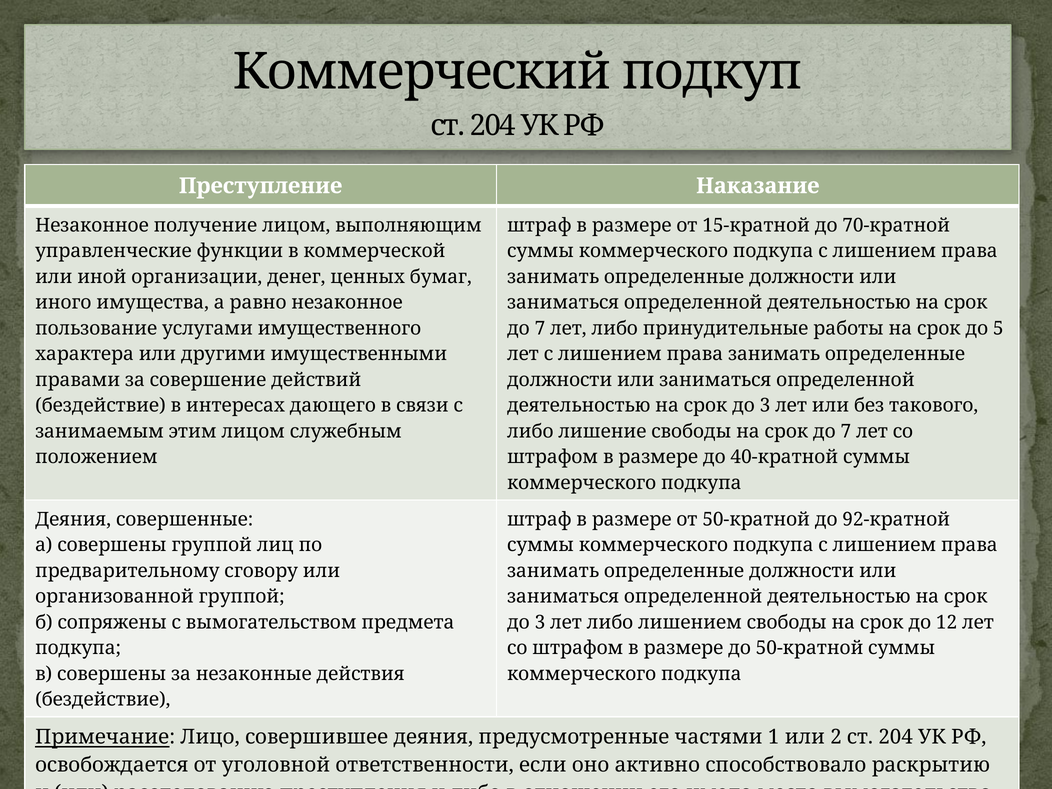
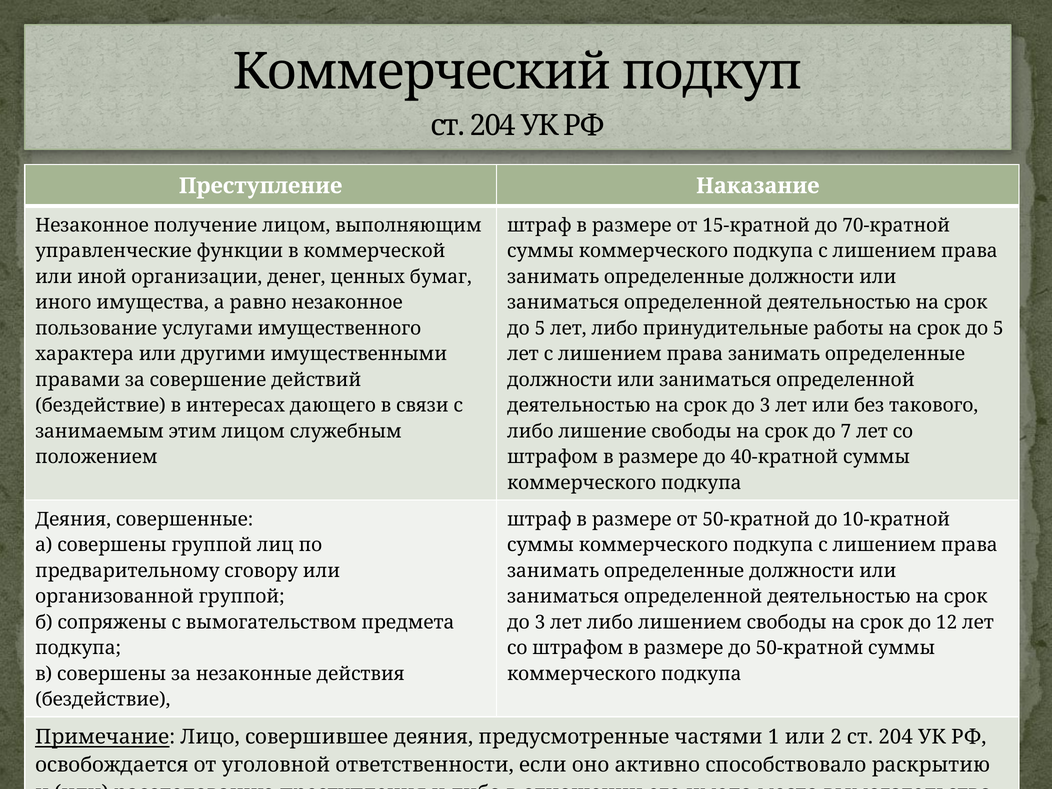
7 at (540, 328): 7 -> 5
92-кратной: 92-кратной -> 10-кратной
